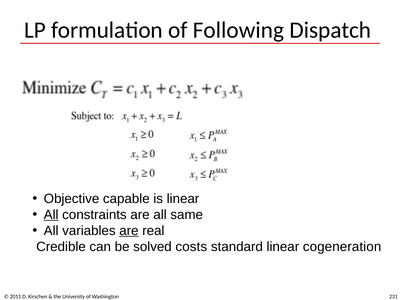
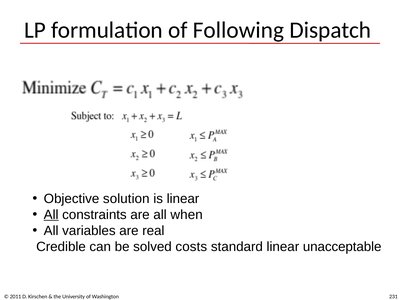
capable: capable -> solution
same: same -> when
are at (129, 231) underline: present -> none
cogeneration: cogeneration -> unacceptable
